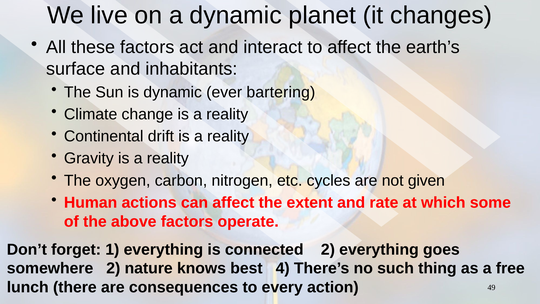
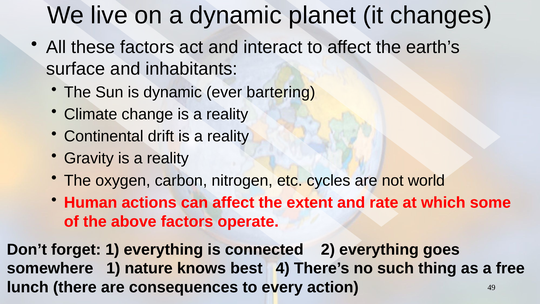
given: given -> world
somewhere 2: 2 -> 1
